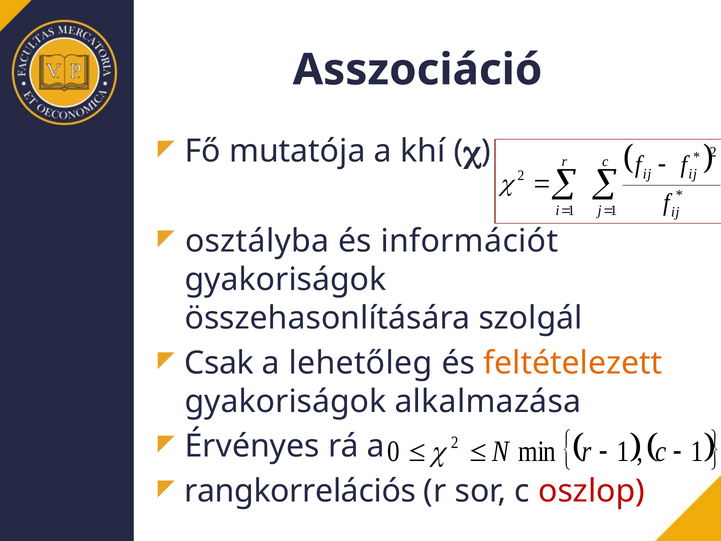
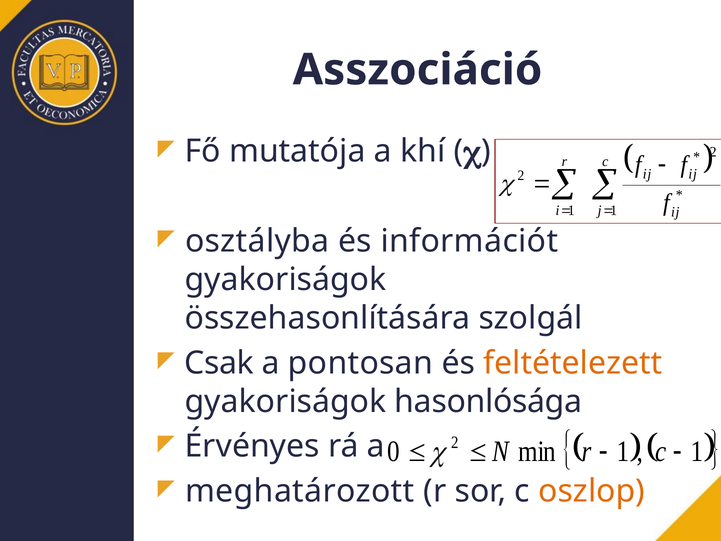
lehetőleg: lehetőleg -> pontosan
alkalmazása: alkalmazása -> hasonlósága
rangkorrelációs: rangkorrelációs -> meghatározott
oszlop colour: red -> orange
